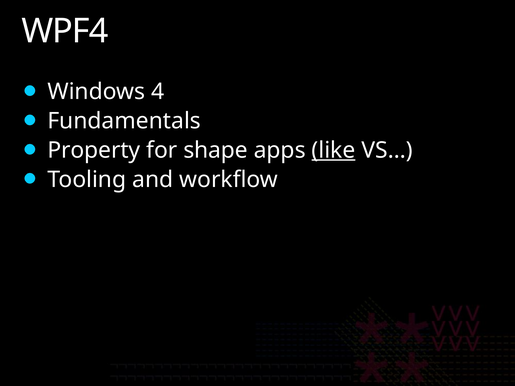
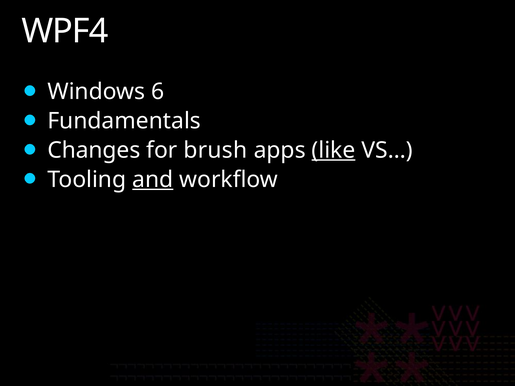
4: 4 -> 6
Property: Property -> Changes
shape: shape -> brush
and underline: none -> present
